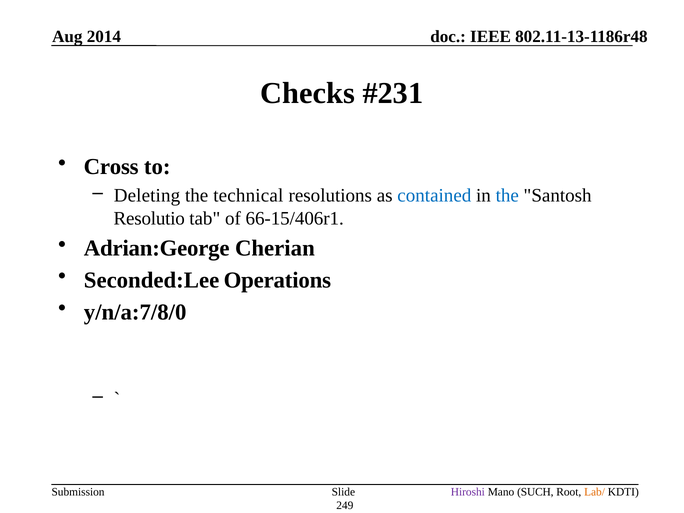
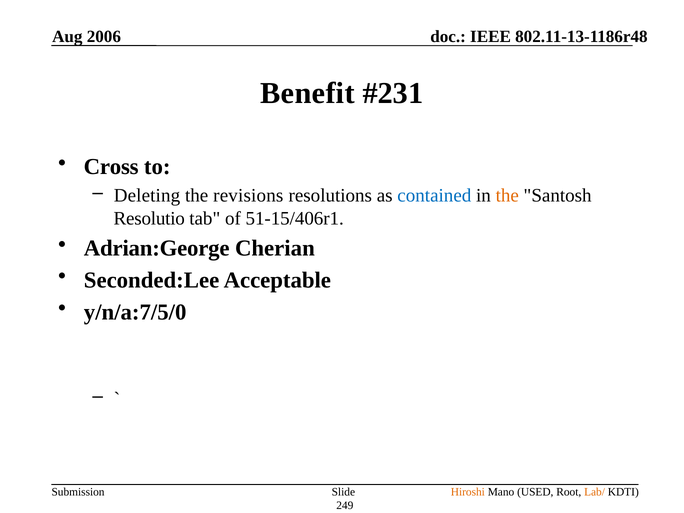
2014: 2014 -> 2006
Checks: Checks -> Benefit
technical: technical -> revisions
the at (507, 196) colour: blue -> orange
66-15/406r1: 66-15/406r1 -> 51-15/406r1
Operations: Operations -> Acceptable
y/n/a:7/8/0: y/n/a:7/8/0 -> y/n/a:7/5/0
Hiroshi colour: purple -> orange
SUCH: SUCH -> USED
